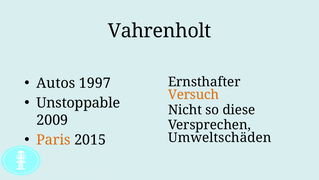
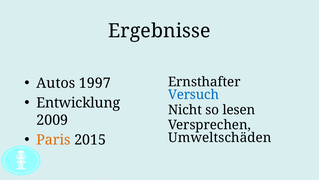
Vahrenholt: Vahrenholt -> Ergebnisse
Versuch colour: orange -> blue
Unstoppable: Unstoppable -> Entwicklung
diese: diese -> lesen
